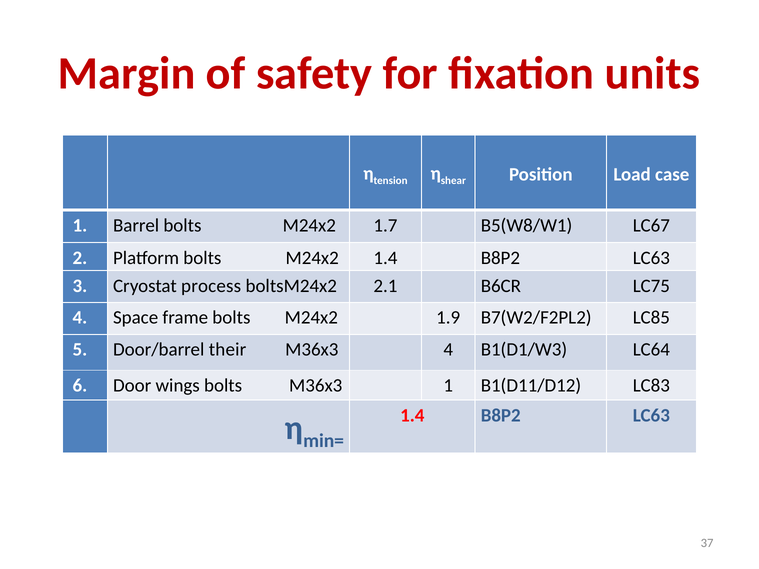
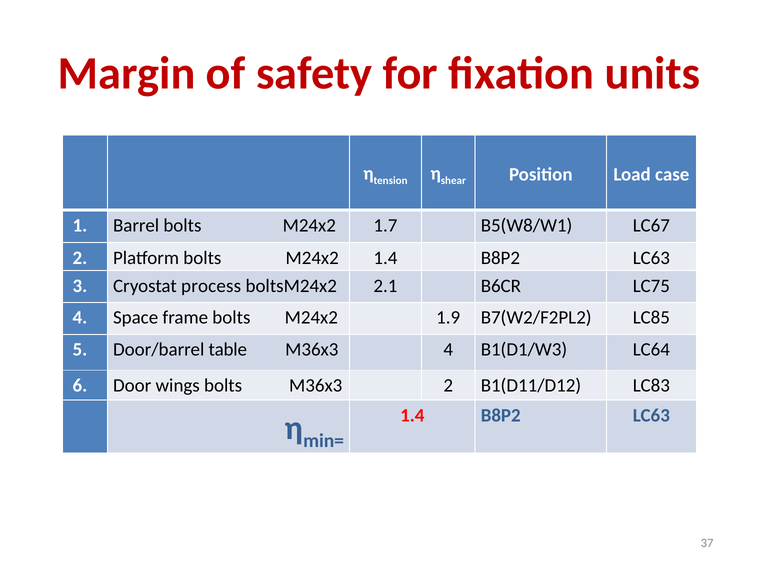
their: their -> table
M36x3 1: 1 -> 2
